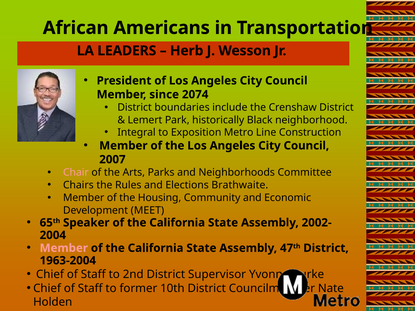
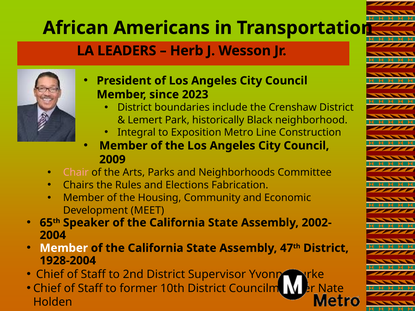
2074: 2074 -> 2023
2007: 2007 -> 2009
Brathwaite: Brathwaite -> Fabrication
Member at (64, 248) colour: pink -> white
1963-2004: 1963-2004 -> 1928-2004
